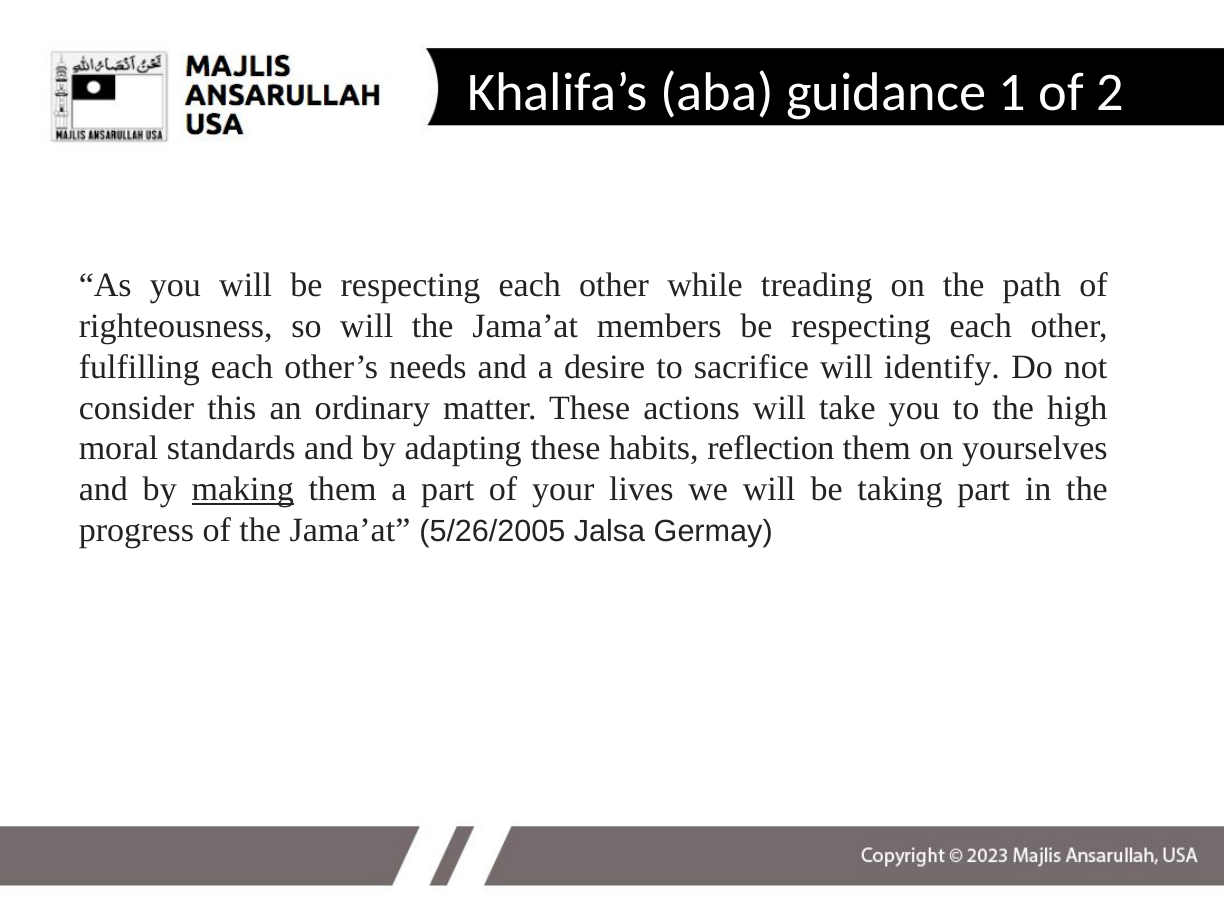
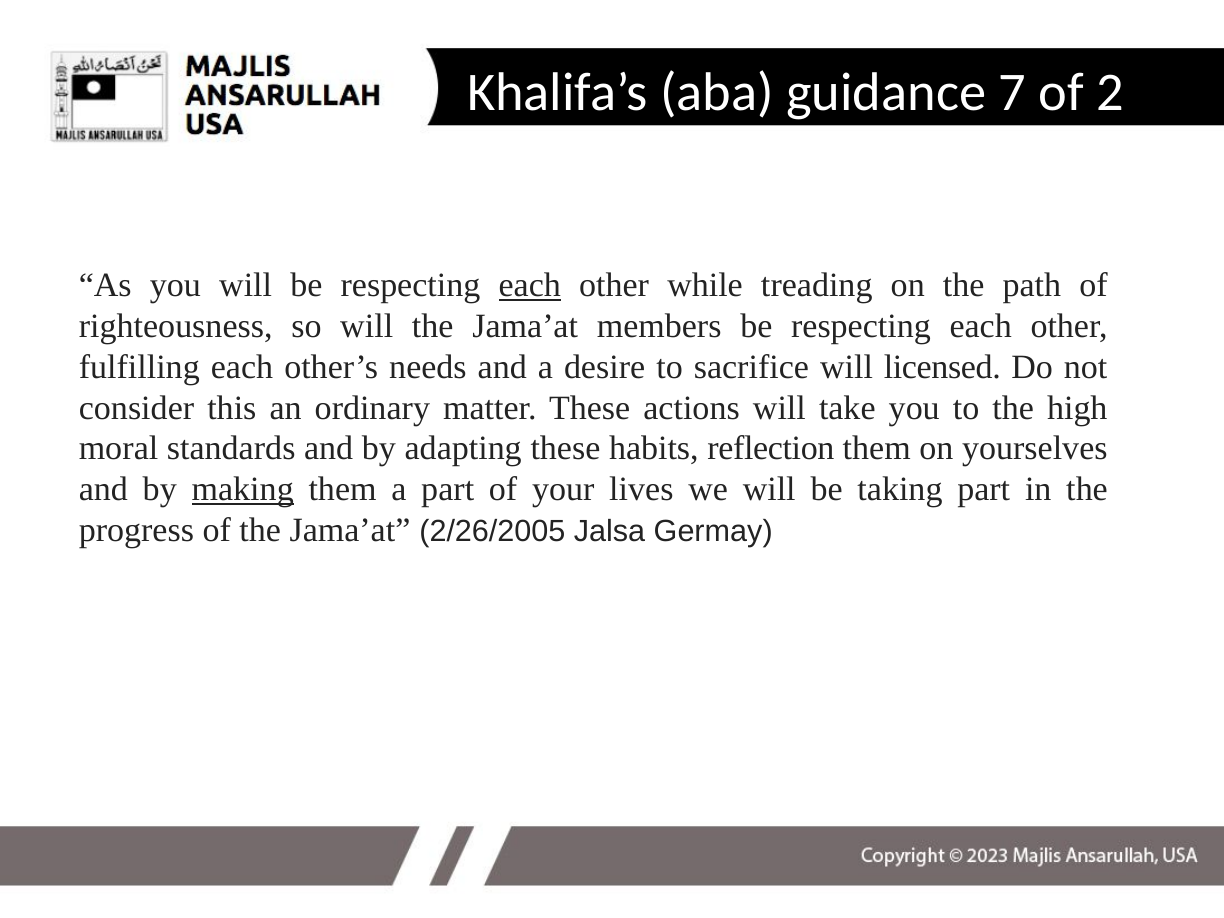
1: 1 -> 7
each at (530, 285) underline: none -> present
identify: identify -> licensed
5/26/2005: 5/26/2005 -> 2/26/2005
